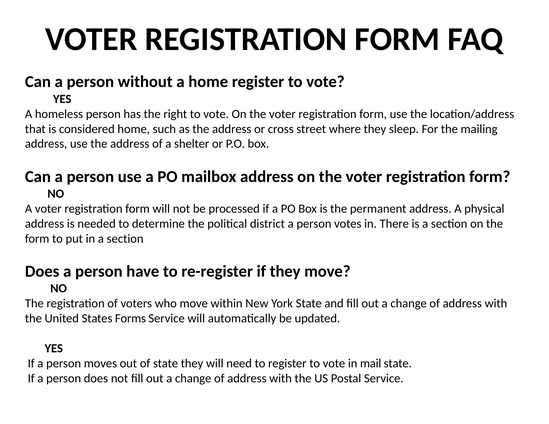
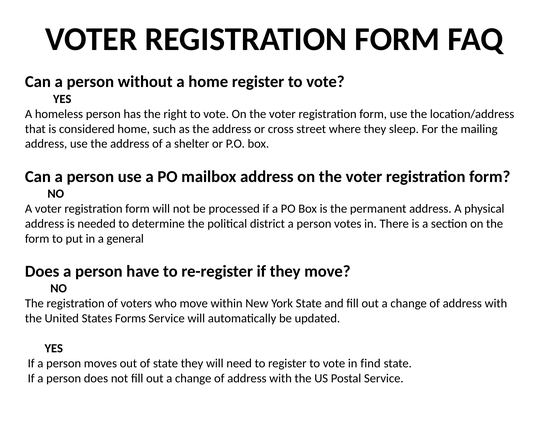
in a section: section -> general
mail: mail -> find
